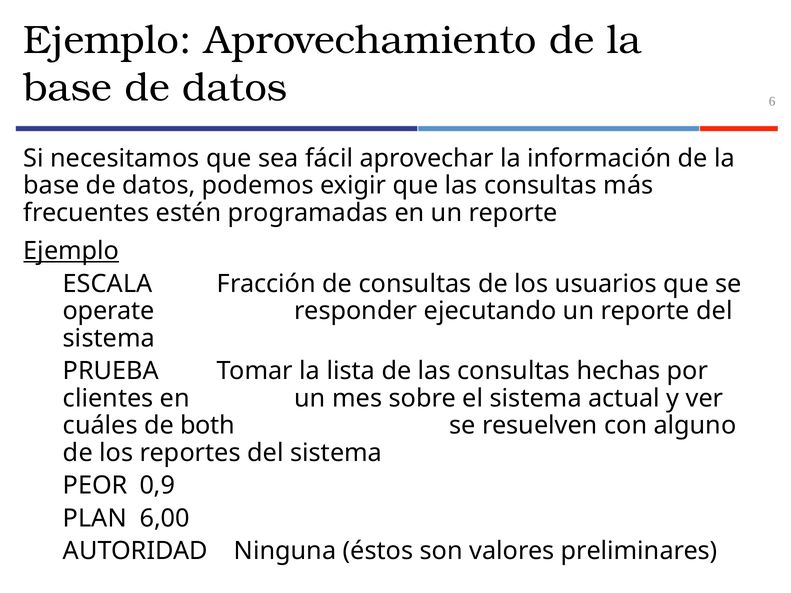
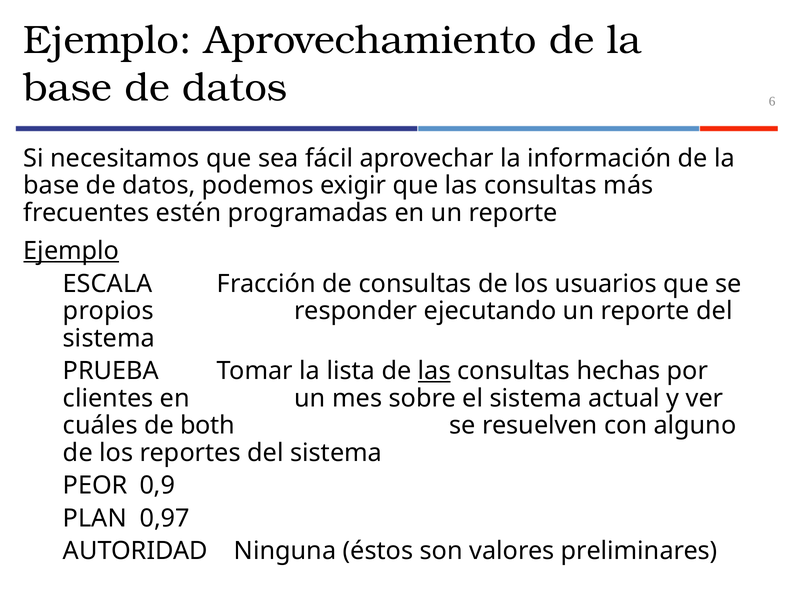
operate: operate -> propios
las at (434, 371) underline: none -> present
6,00: 6,00 -> 0,97
